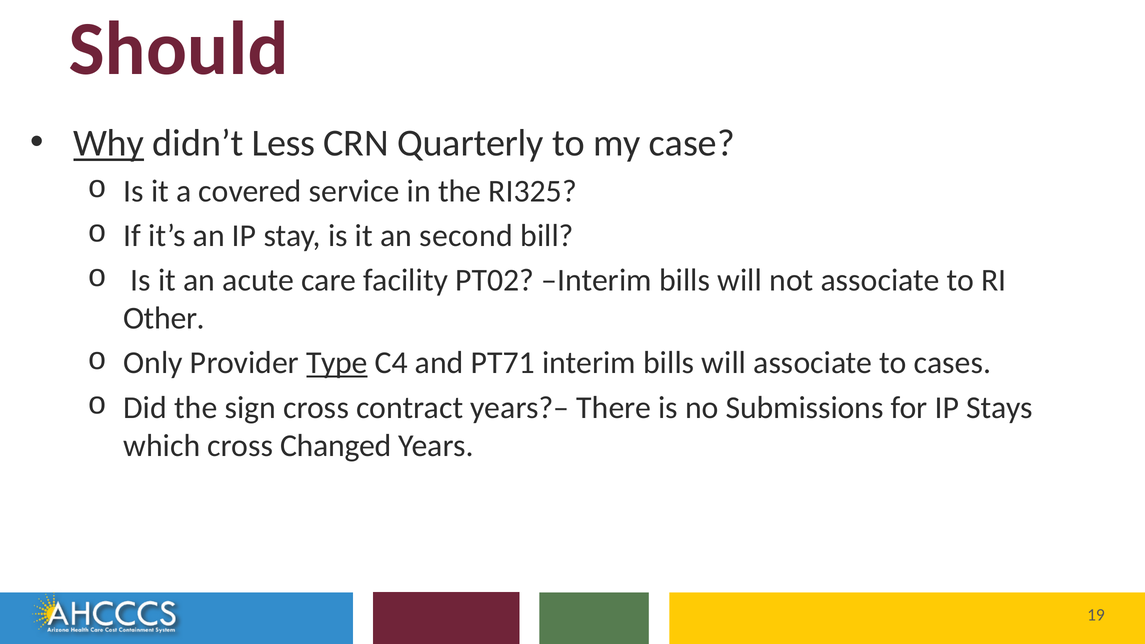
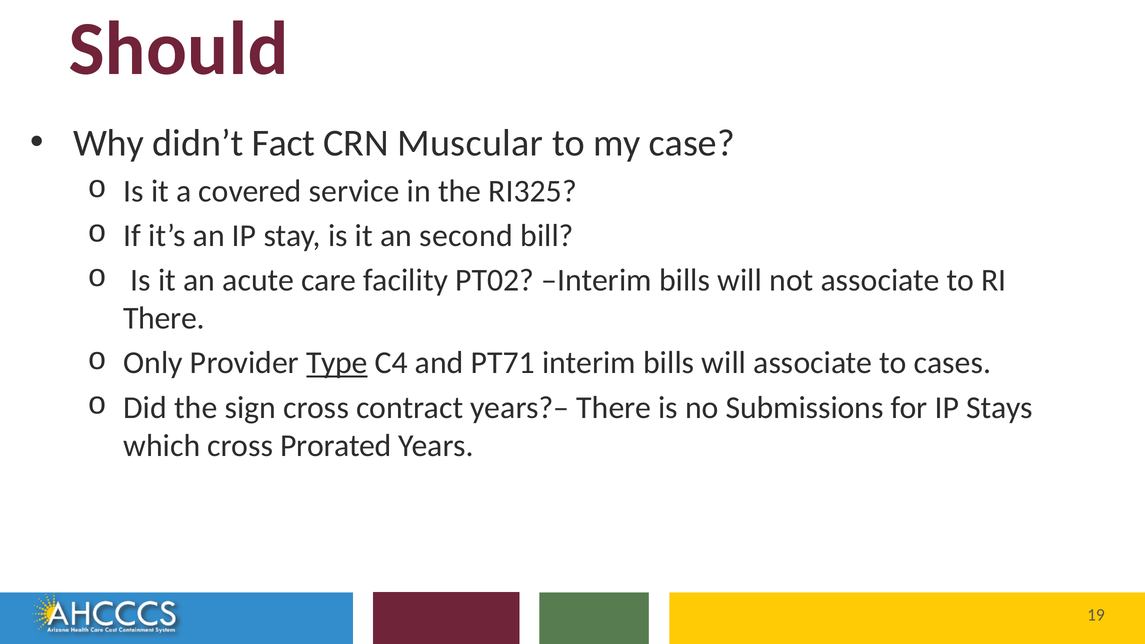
Why underline: present -> none
Less: Less -> Fact
Quarterly: Quarterly -> Muscular
Other at (164, 318): Other -> There
Changed: Changed -> Prorated
